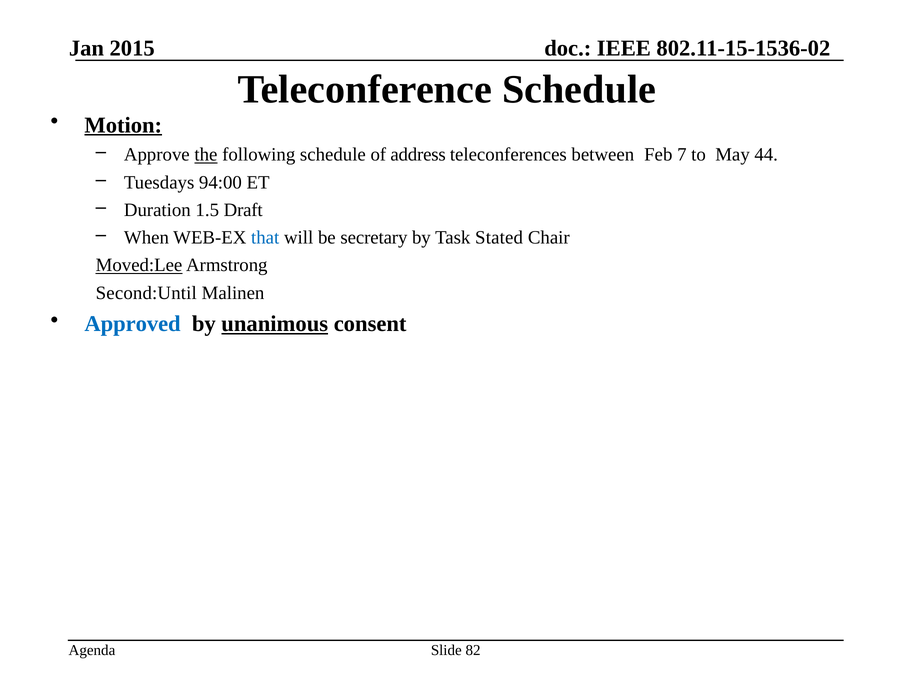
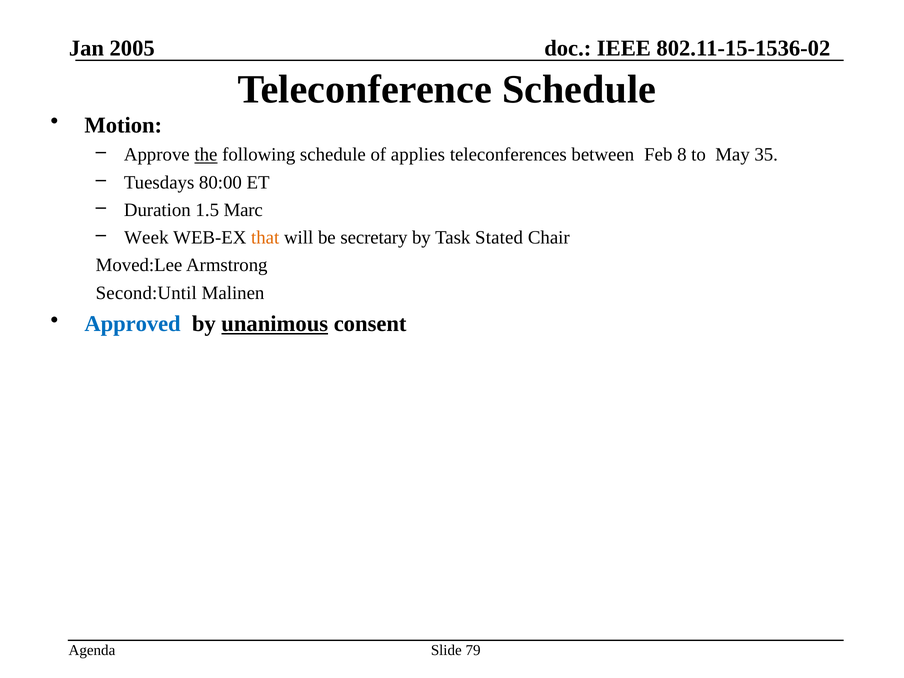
2015: 2015 -> 2005
Motion underline: present -> none
address: address -> applies
7: 7 -> 8
44: 44 -> 35
94:00: 94:00 -> 80:00
Draft: Draft -> Marc
When: When -> Week
that colour: blue -> orange
Moved:Lee underline: present -> none
82: 82 -> 79
